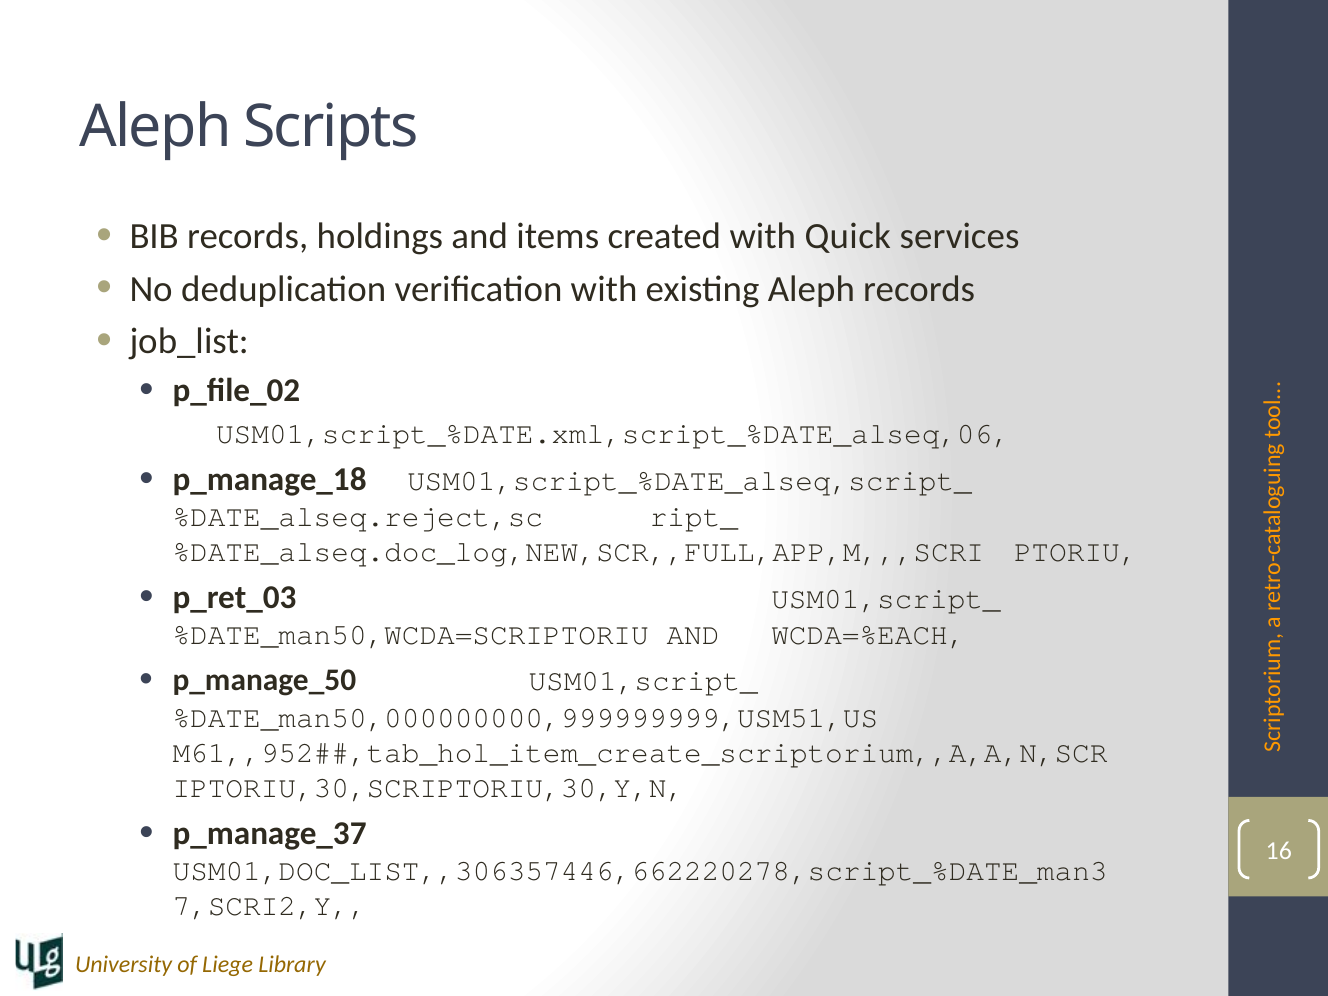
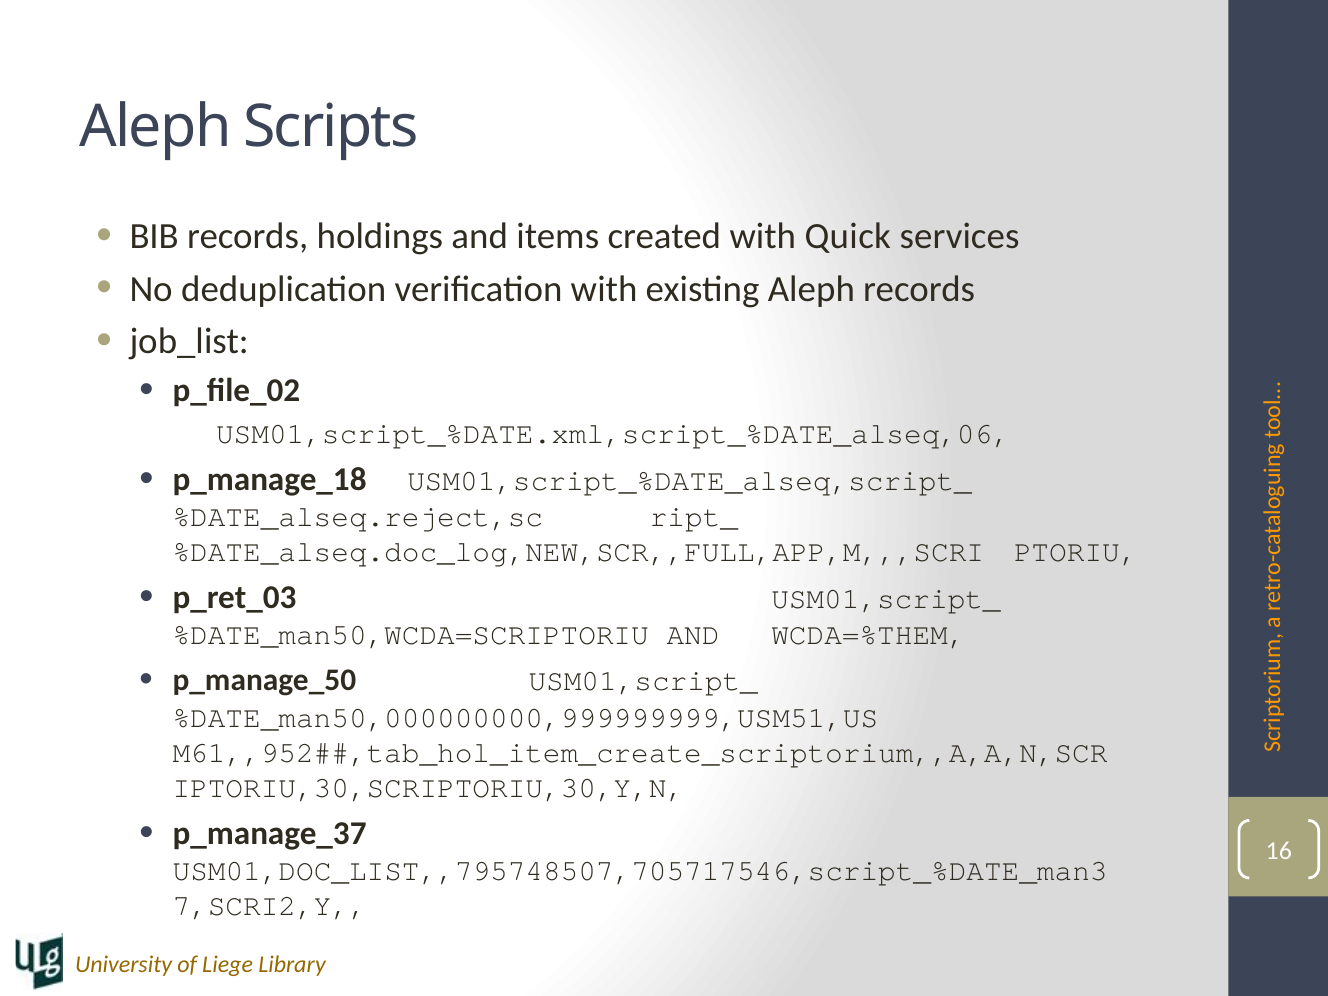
WCDA=%EACH: WCDA=%EACH -> WCDA=%THEM
USM01,DOC_LIST,,306357446,662220278,script_%DATE_man3: USM01,DOC_LIST,,306357446,662220278,script_%DATE_man3 -> USM01,DOC_LIST,,795748507,705717546,script_%DATE_man3
